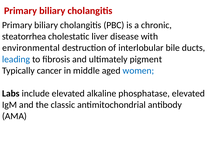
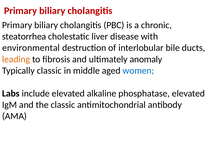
leading colour: blue -> orange
pigment: pigment -> anomaly
Typically cancer: cancer -> classic
